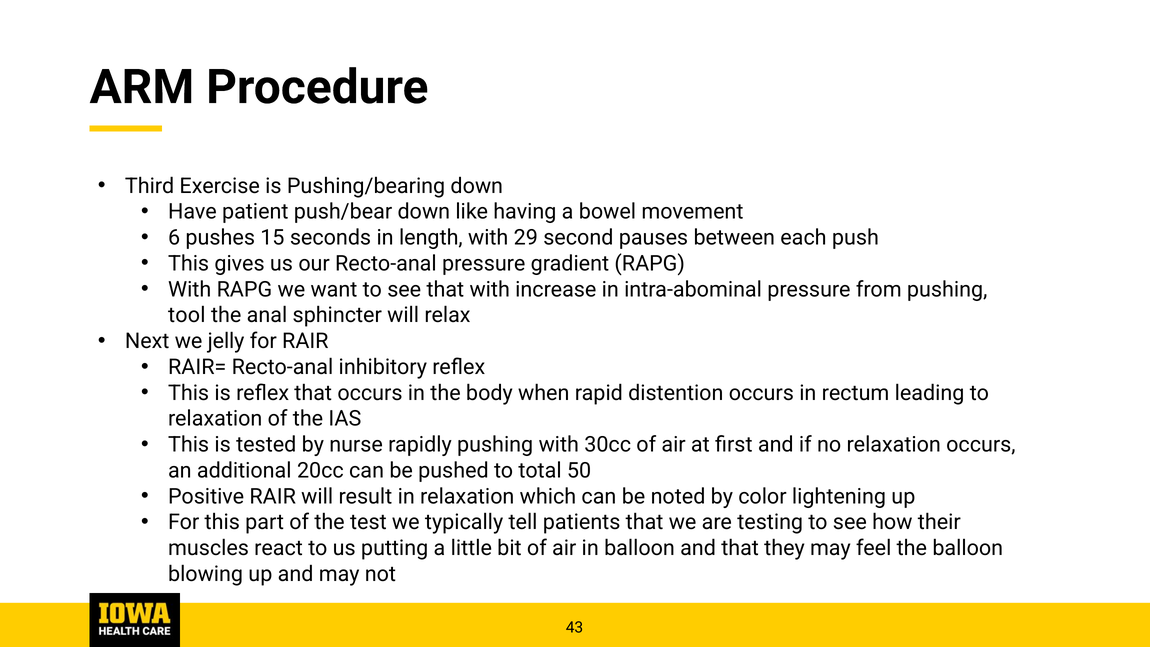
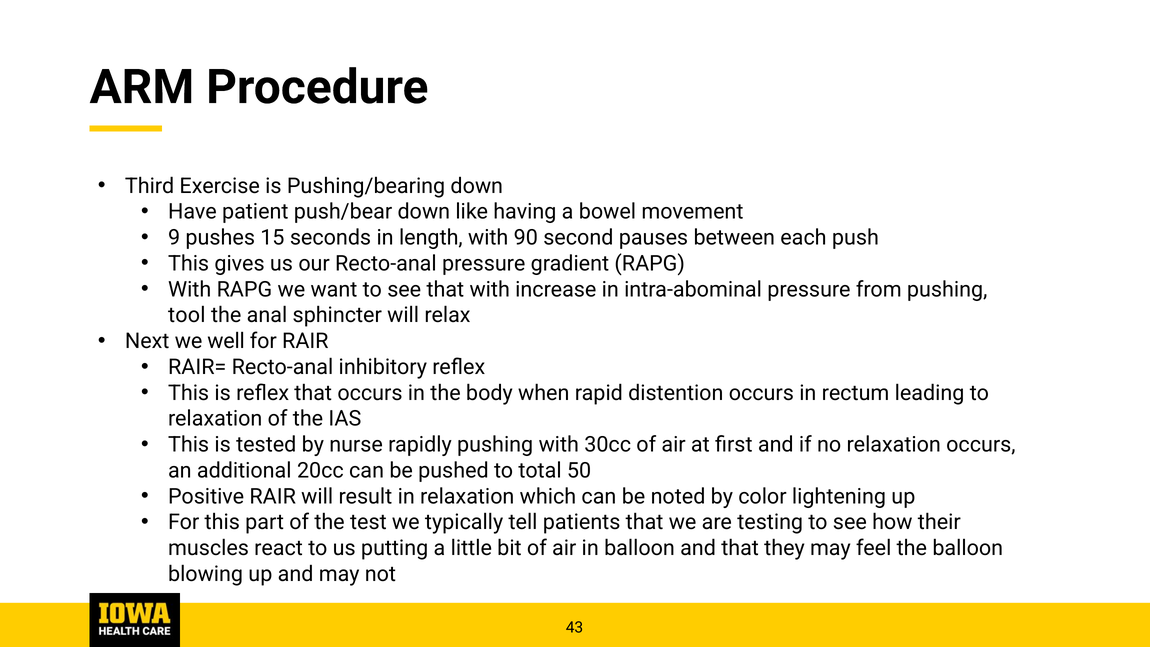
6: 6 -> 9
29: 29 -> 90
jelly: jelly -> well
